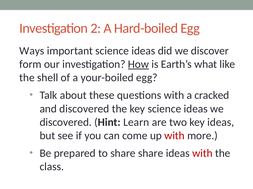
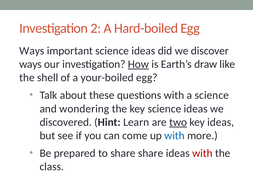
form at (30, 64): form -> ways
what: what -> draw
a cracked: cracked -> science
and discovered: discovered -> wondering
two underline: none -> present
with at (175, 136) colour: red -> blue
